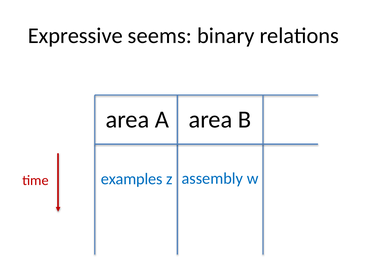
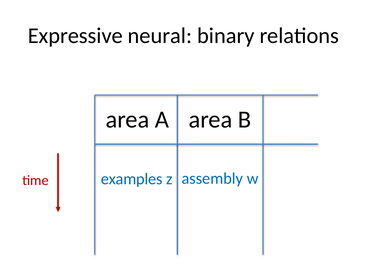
seems: seems -> neural
